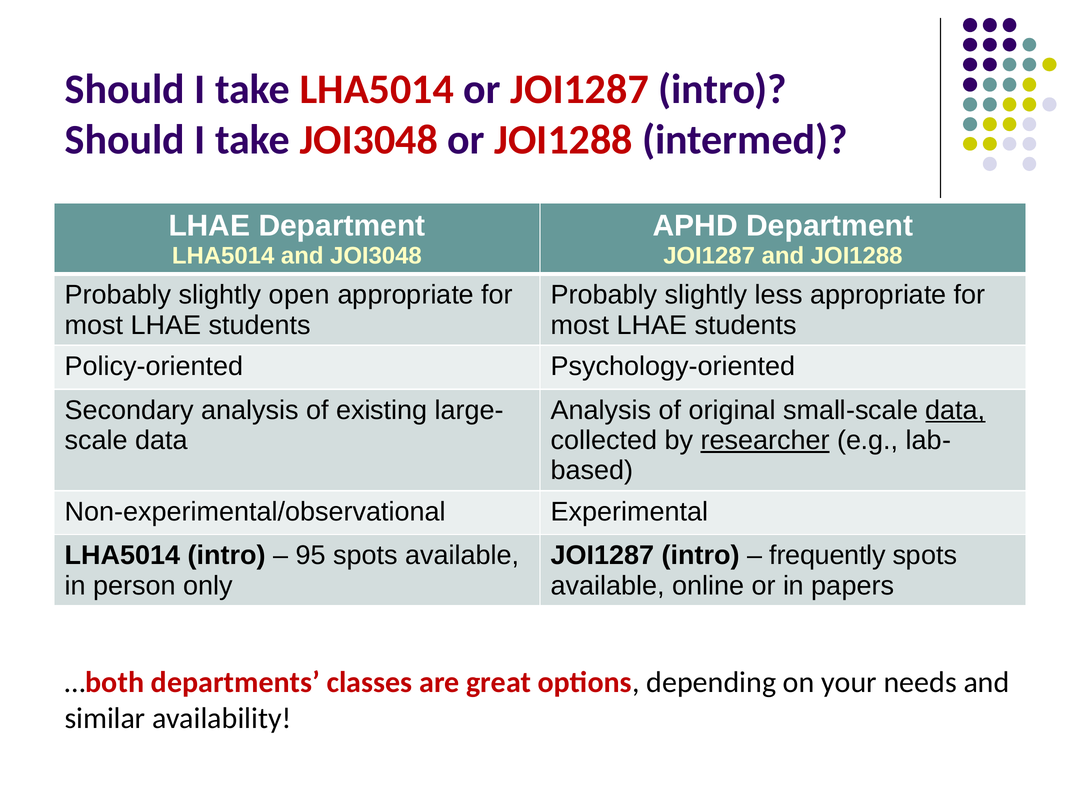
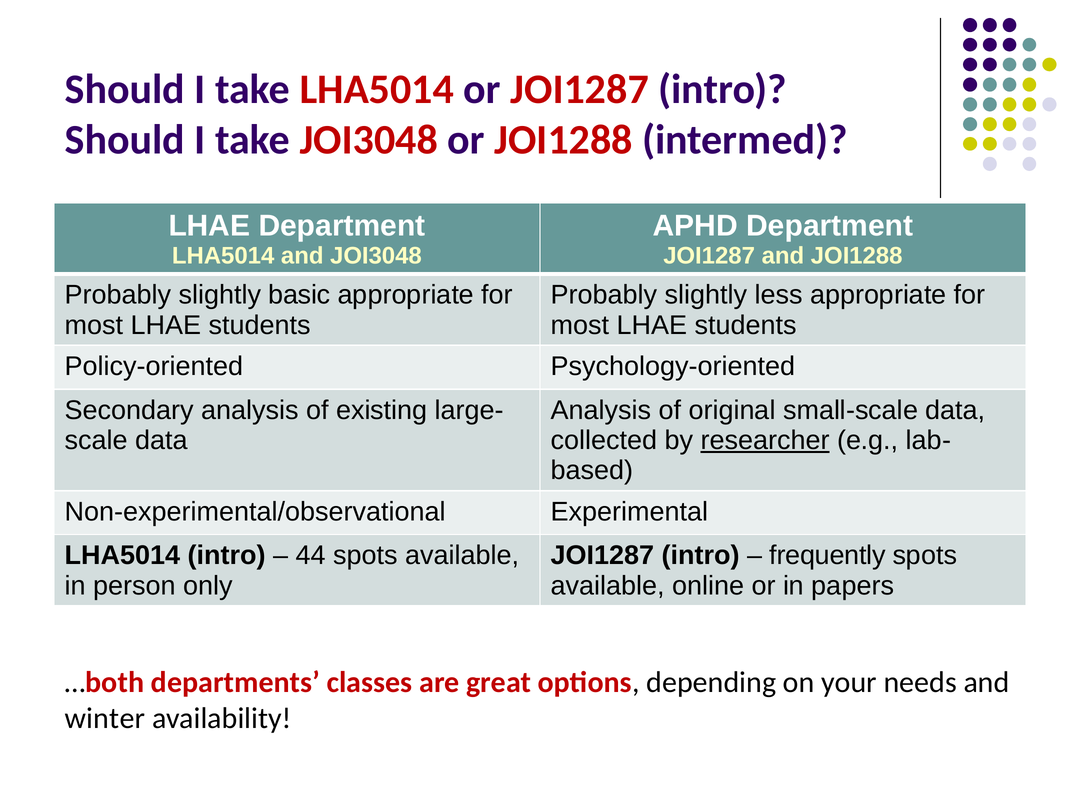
open: open -> basic
data at (955, 410) underline: present -> none
95: 95 -> 44
similar: similar -> winter
